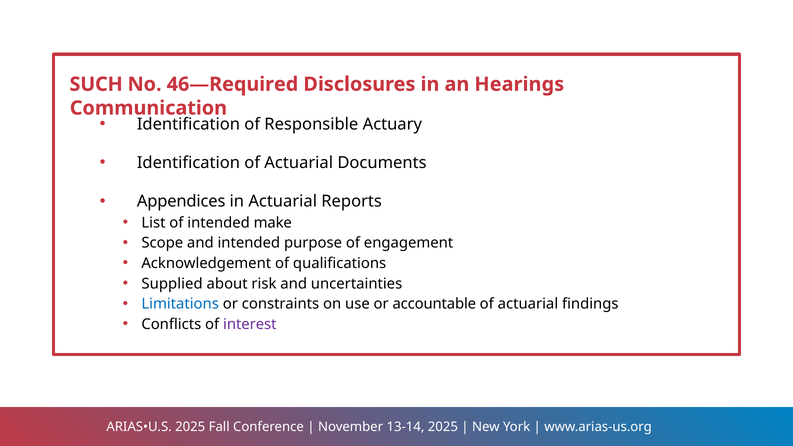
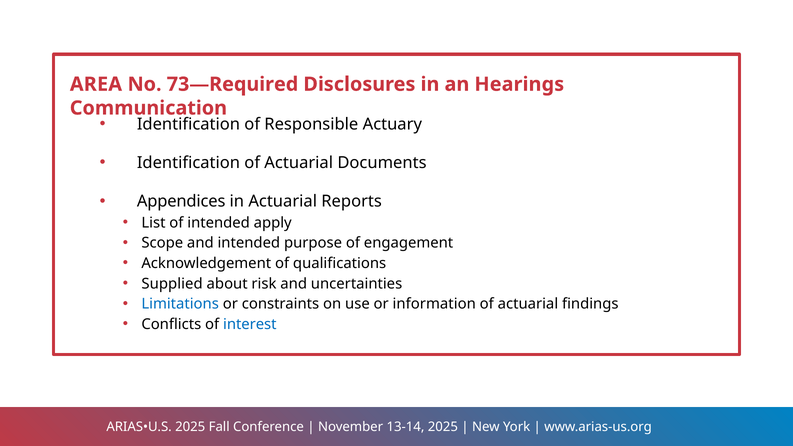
SUCH: SUCH -> AREA
46—Required: 46—Required -> 73—Required
make: make -> apply
accountable: accountable -> information
interest colour: purple -> blue
